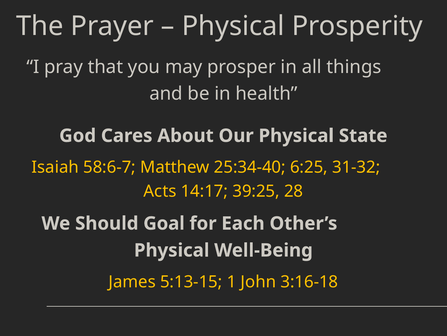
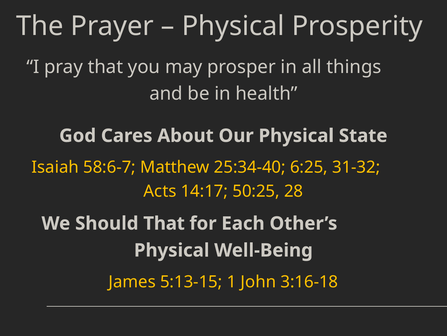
39:25: 39:25 -> 50:25
Should Goal: Goal -> That
